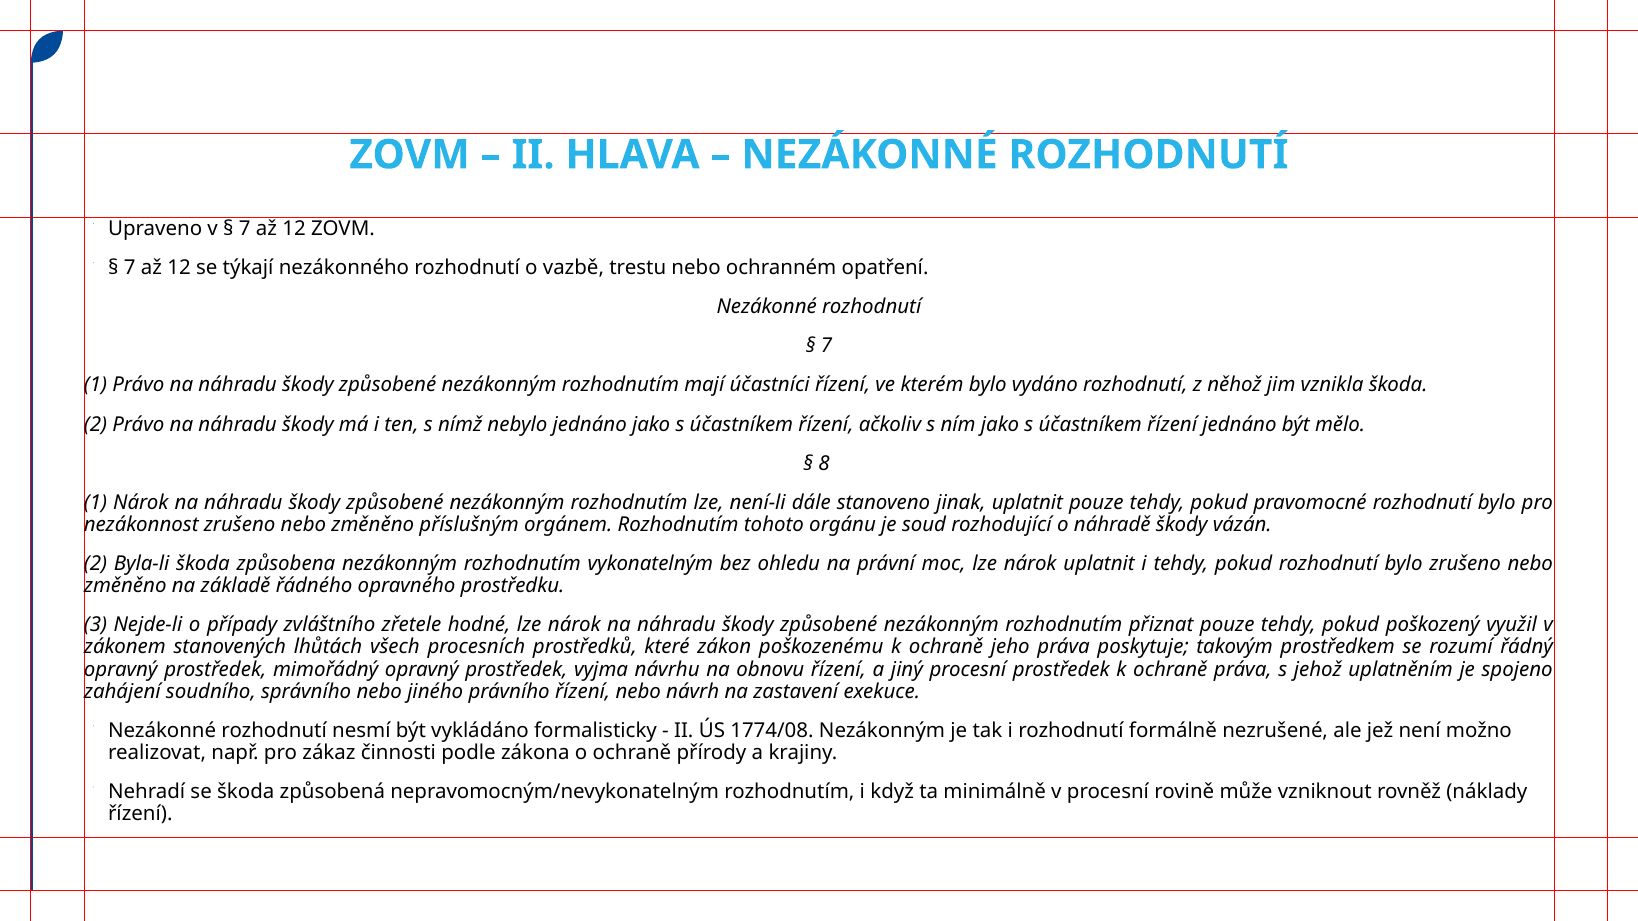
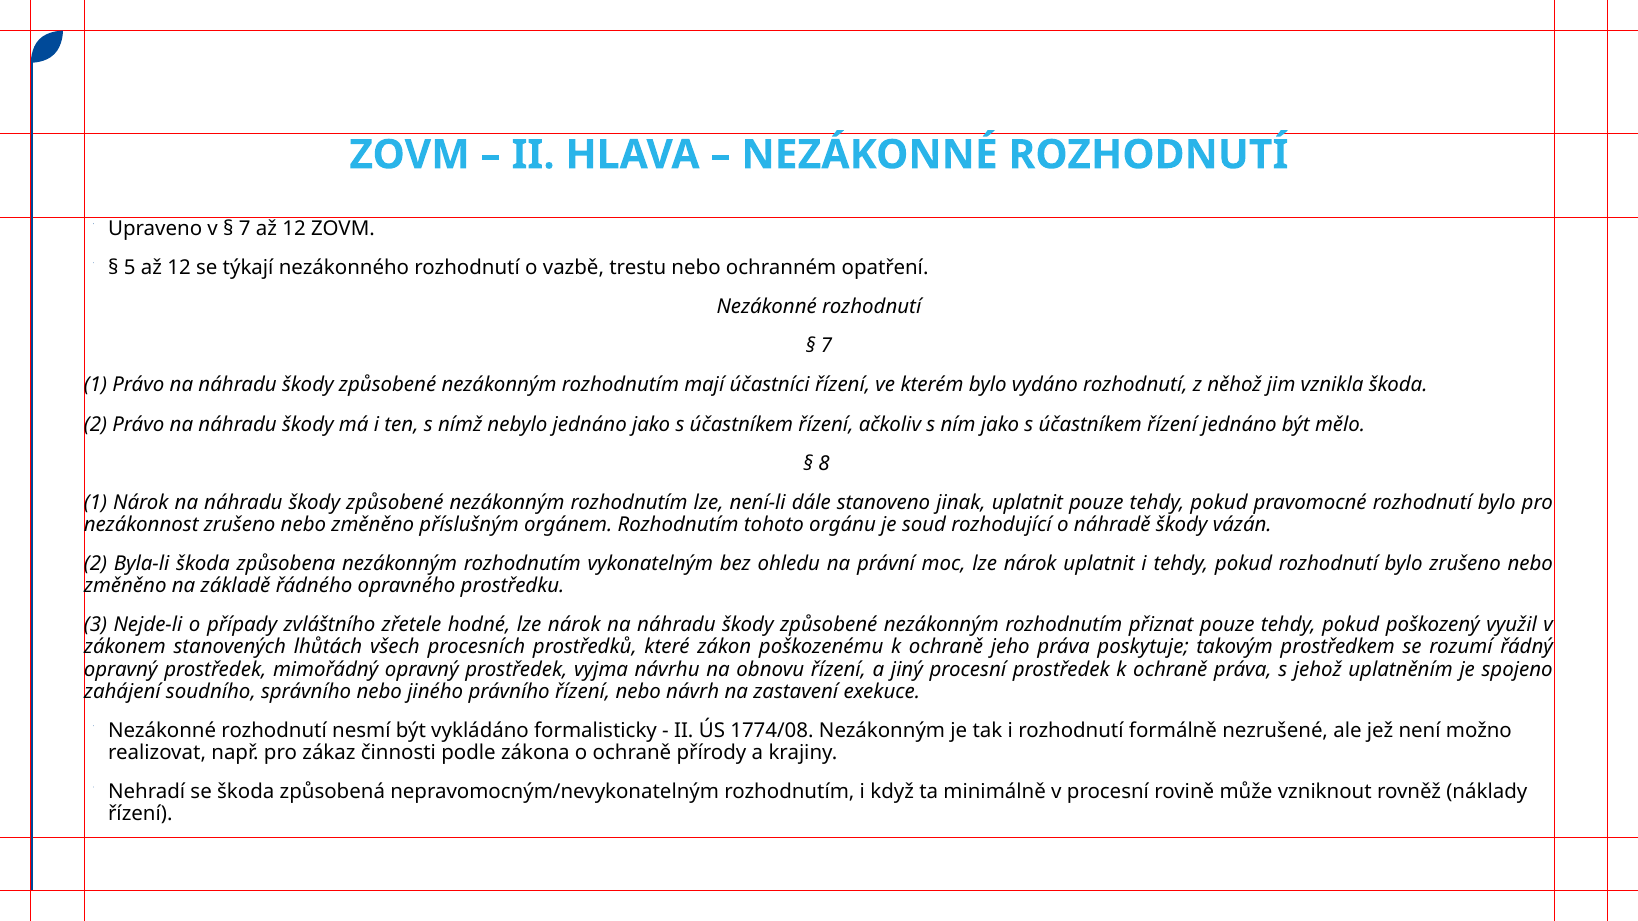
7 at (130, 268): 7 -> 5
